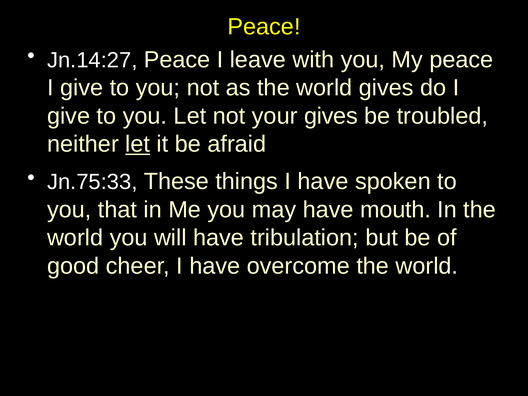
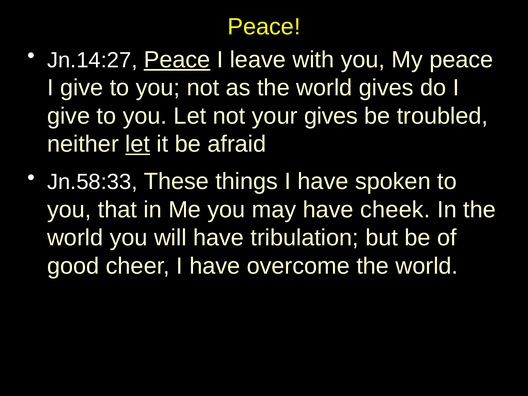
Peace at (177, 60) underline: none -> present
Jn.75:33: Jn.75:33 -> Jn.58:33
mouth: mouth -> cheek
